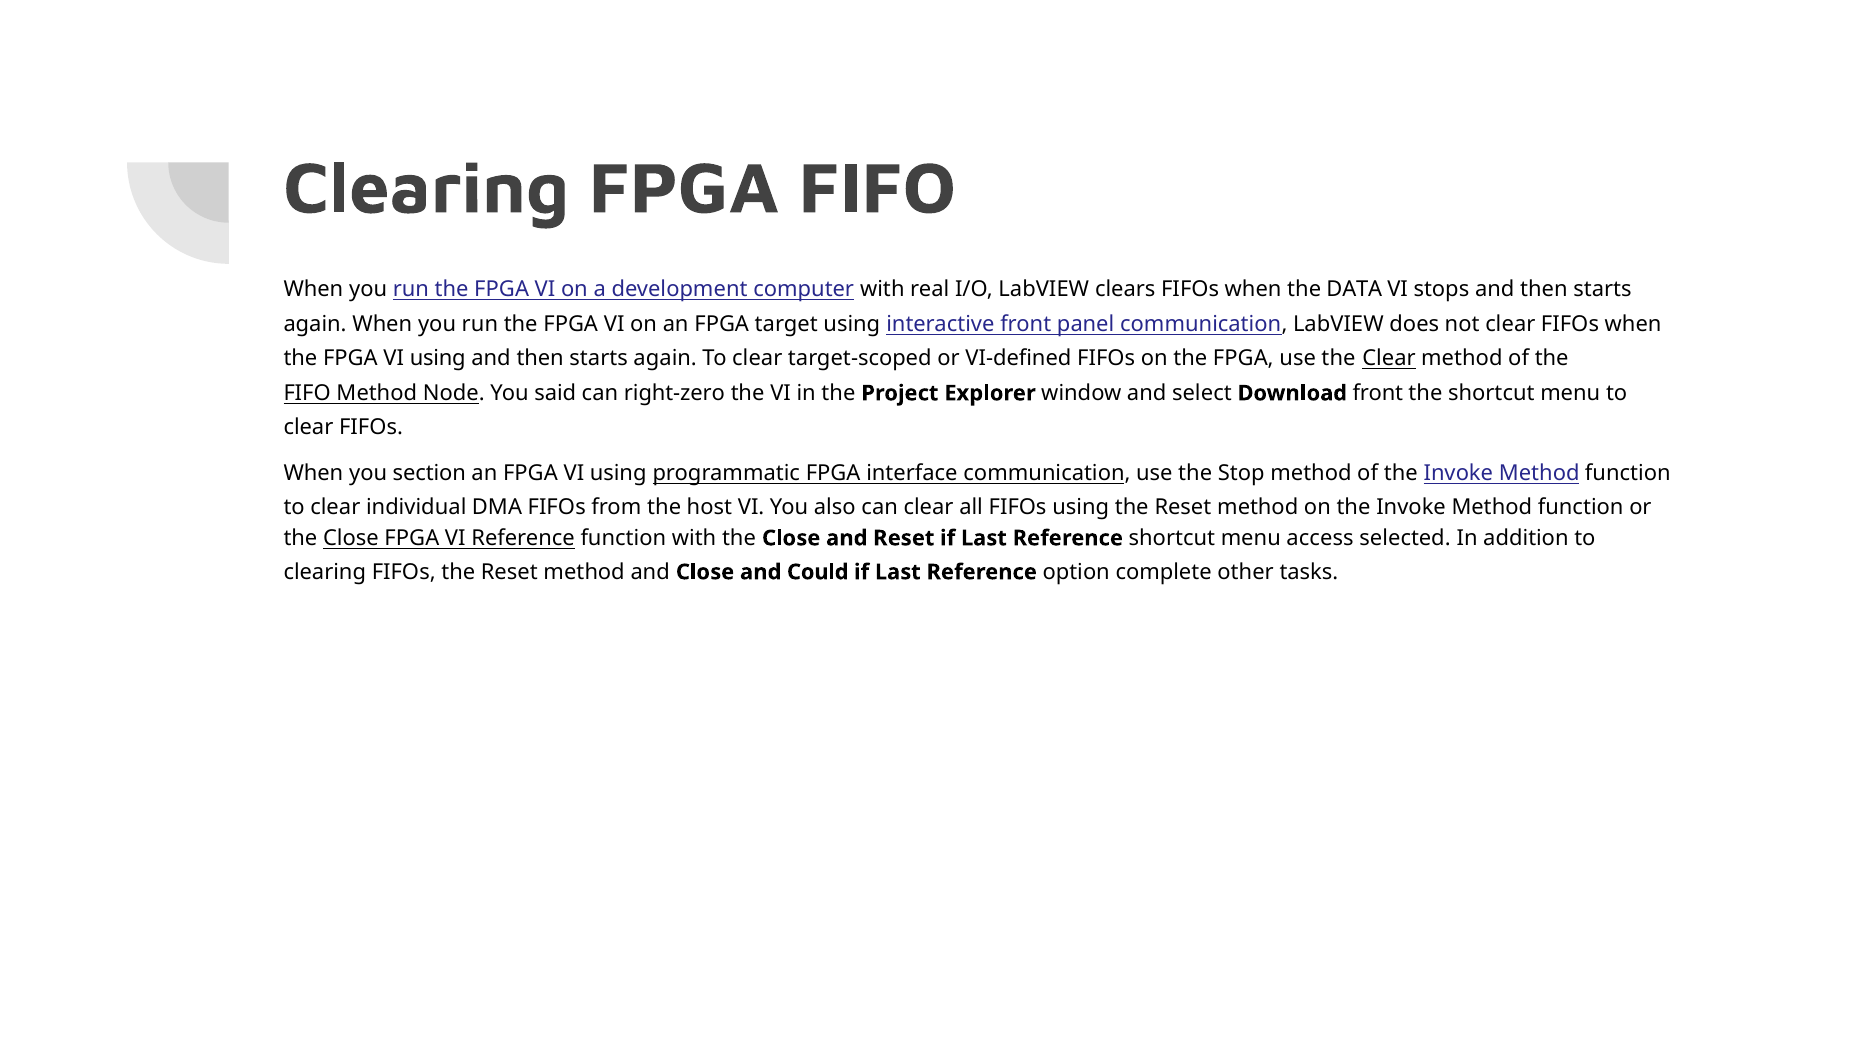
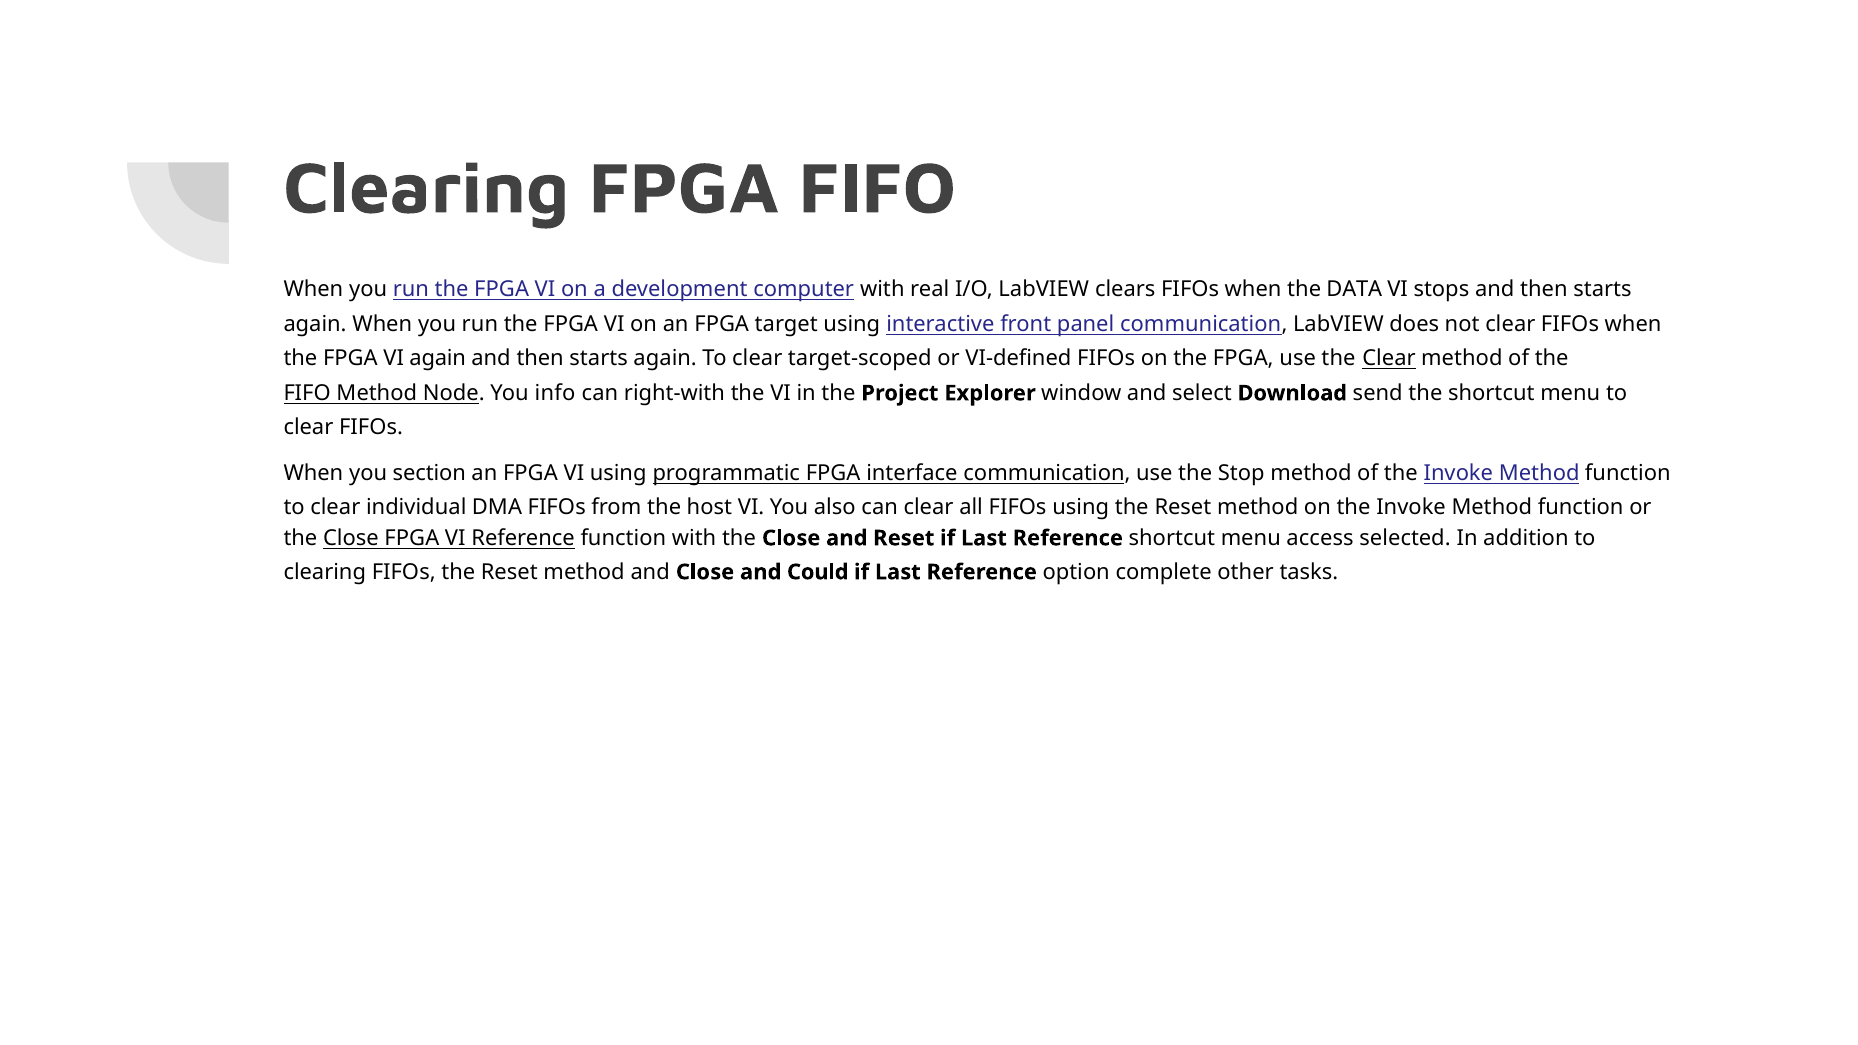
the FPGA VI using: using -> again
said: said -> info
right-zero: right-zero -> right-with
Download front: front -> send
